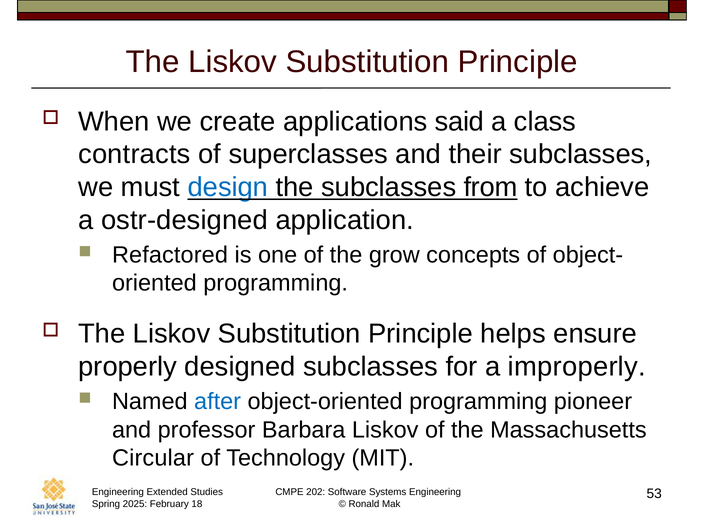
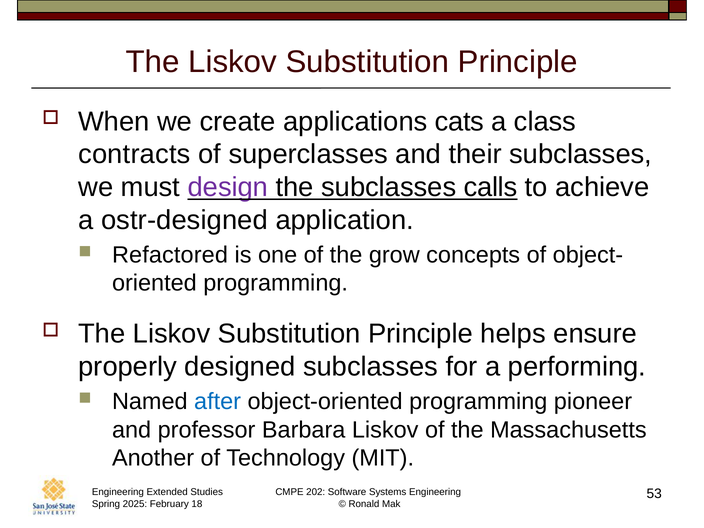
said: said -> cats
design colour: blue -> purple
from: from -> calls
improperly: improperly -> performing
Circular: Circular -> Another
